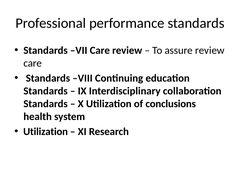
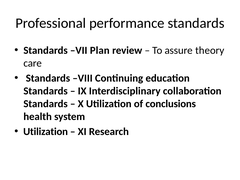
VII Care: Care -> Plan
assure review: review -> theory
